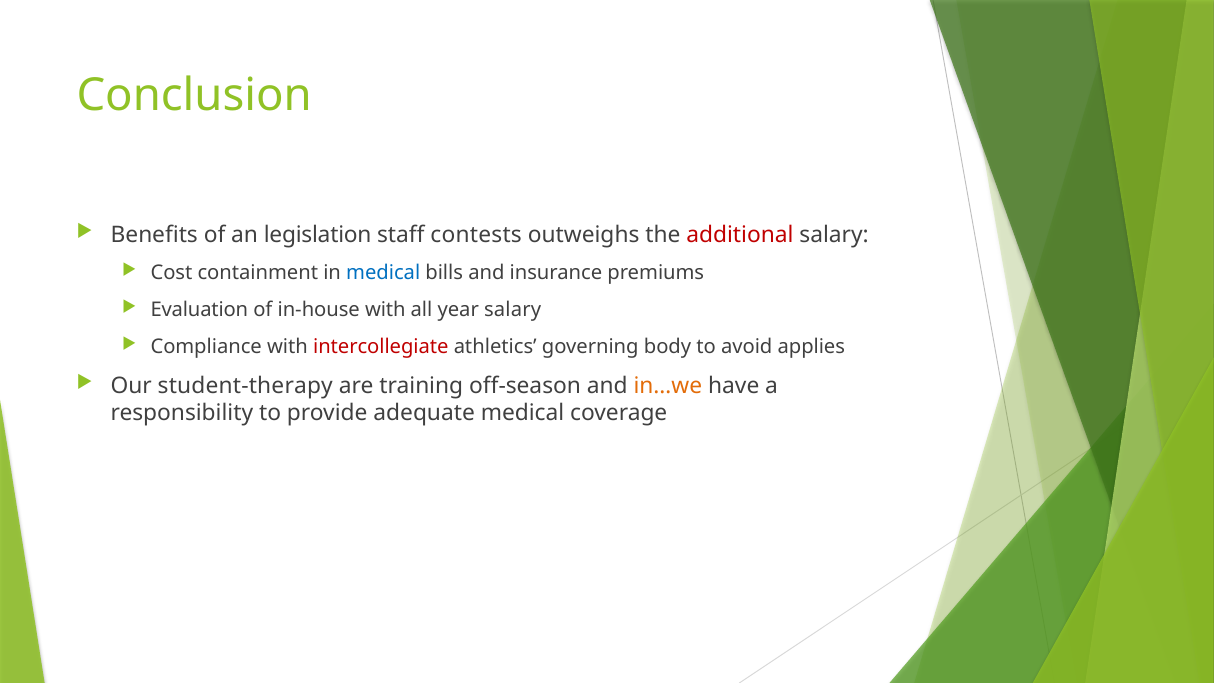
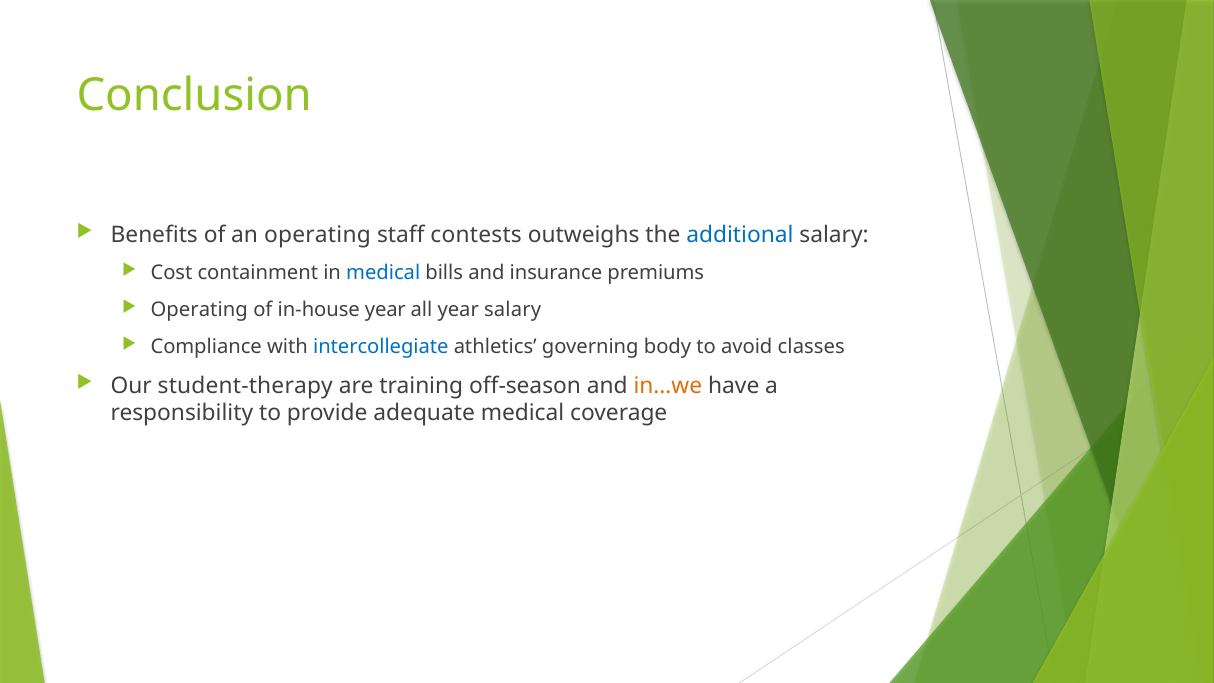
an legislation: legislation -> operating
additional colour: red -> blue
Evaluation at (199, 310): Evaluation -> Operating
in-house with: with -> year
intercollegiate colour: red -> blue
applies: applies -> classes
